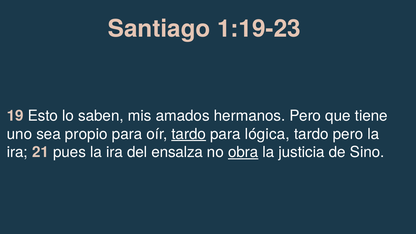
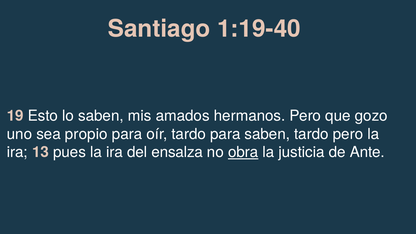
1:19-23: 1:19-23 -> 1:19-40
tiene: tiene -> gozo
tardo at (189, 134) underline: present -> none
para lógica: lógica -> saben
21: 21 -> 13
Sino: Sino -> Ante
